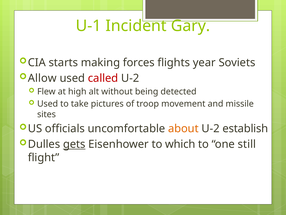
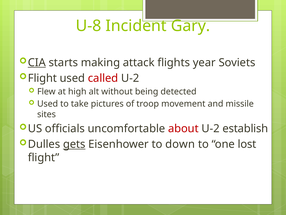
U-1: U-1 -> U-8
CIA underline: none -> present
forces: forces -> attack
Allow at (42, 78): Allow -> Flight
about colour: orange -> red
which: which -> down
still: still -> lost
